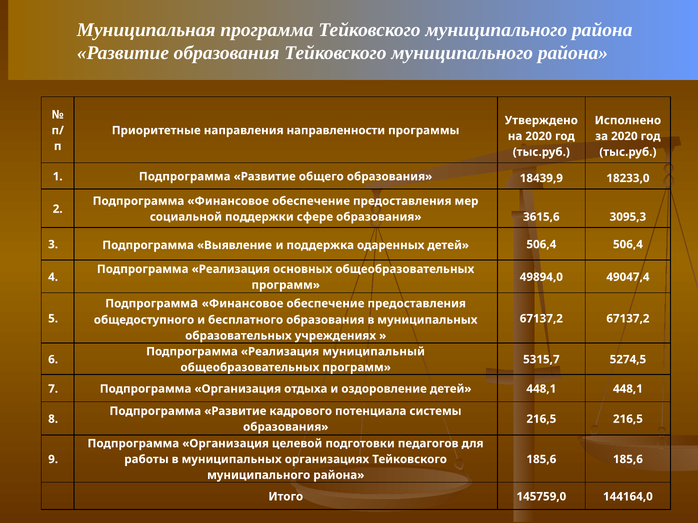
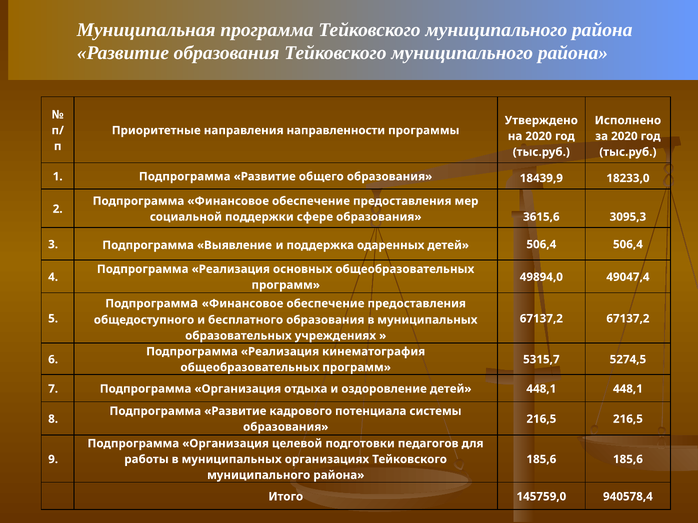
муниципальный: муниципальный -> кинематография
144164,0: 144164,0 -> 940578,4
